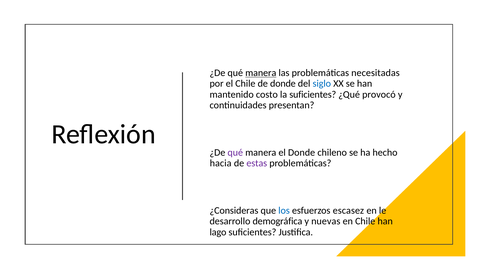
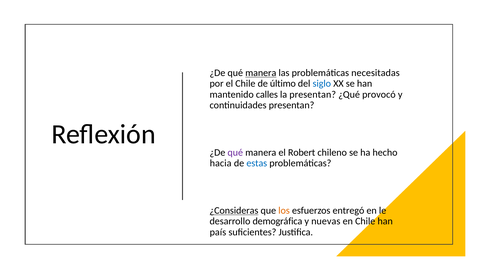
de donde: donde -> último
costo: costo -> calles
la suficientes: suficientes -> presentan
el Donde: Donde -> Robert
estas colour: purple -> blue
¿Consideras underline: none -> present
los colour: blue -> orange
escasez: escasez -> entregó
lago: lago -> país
